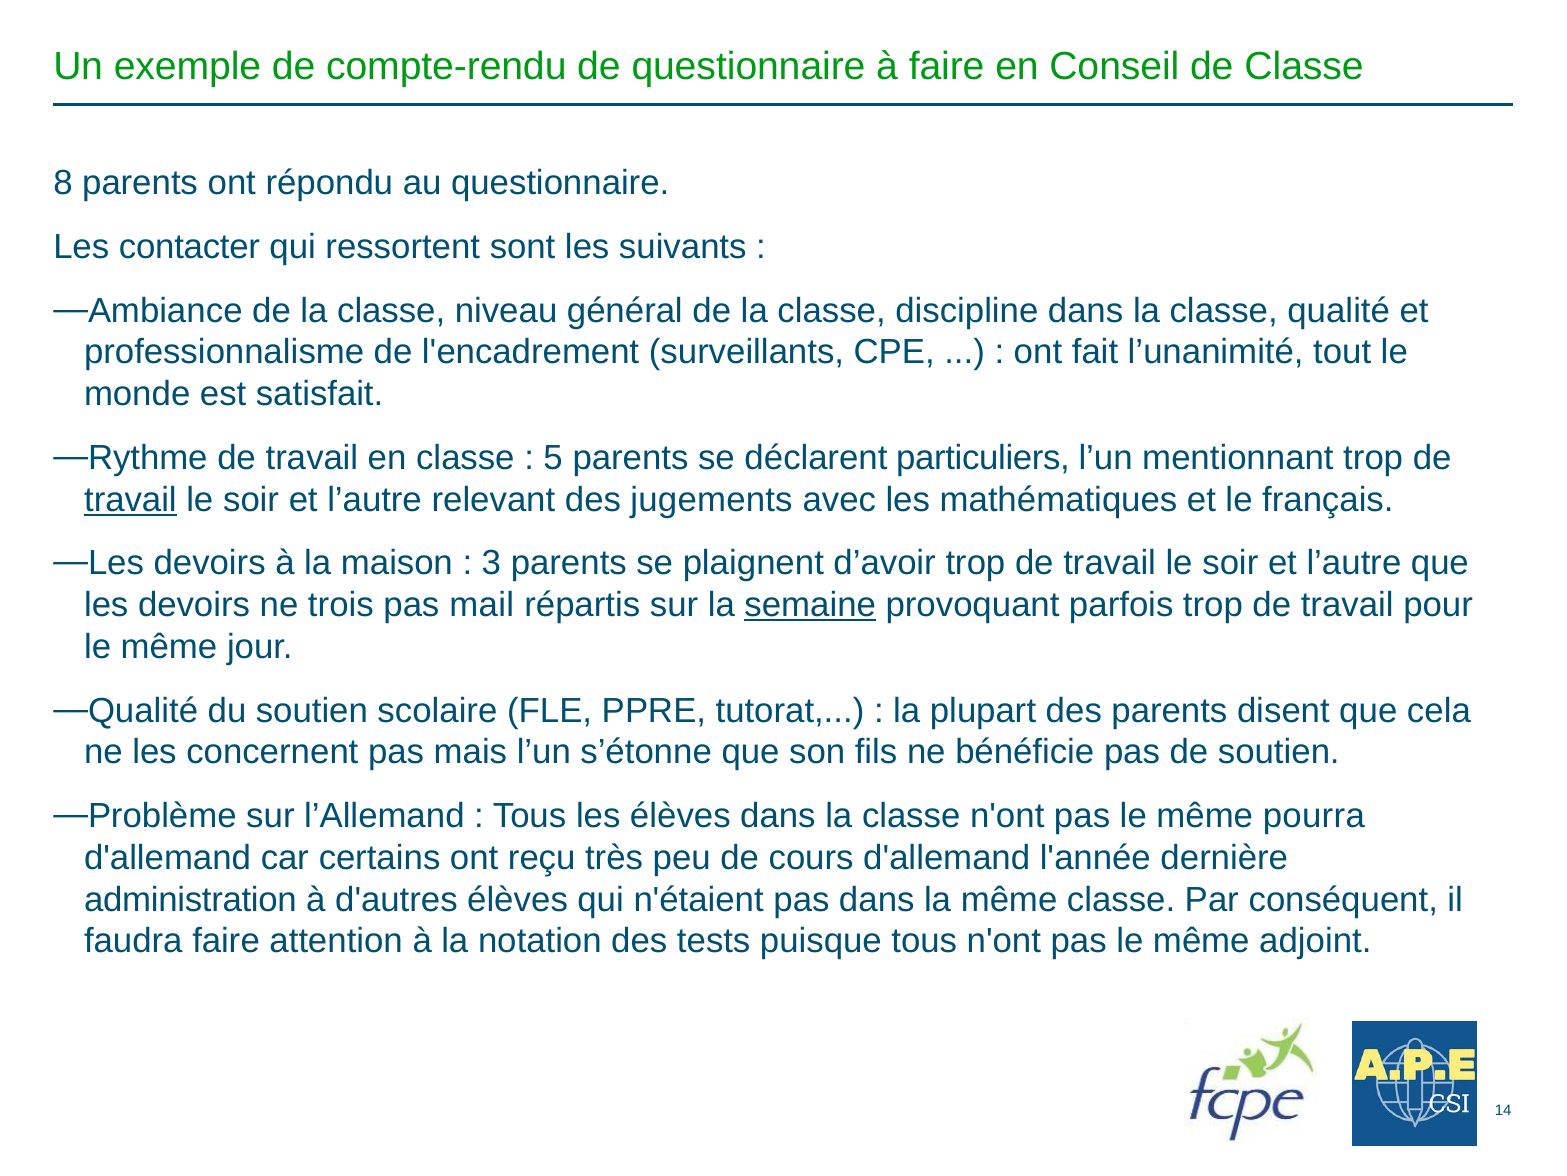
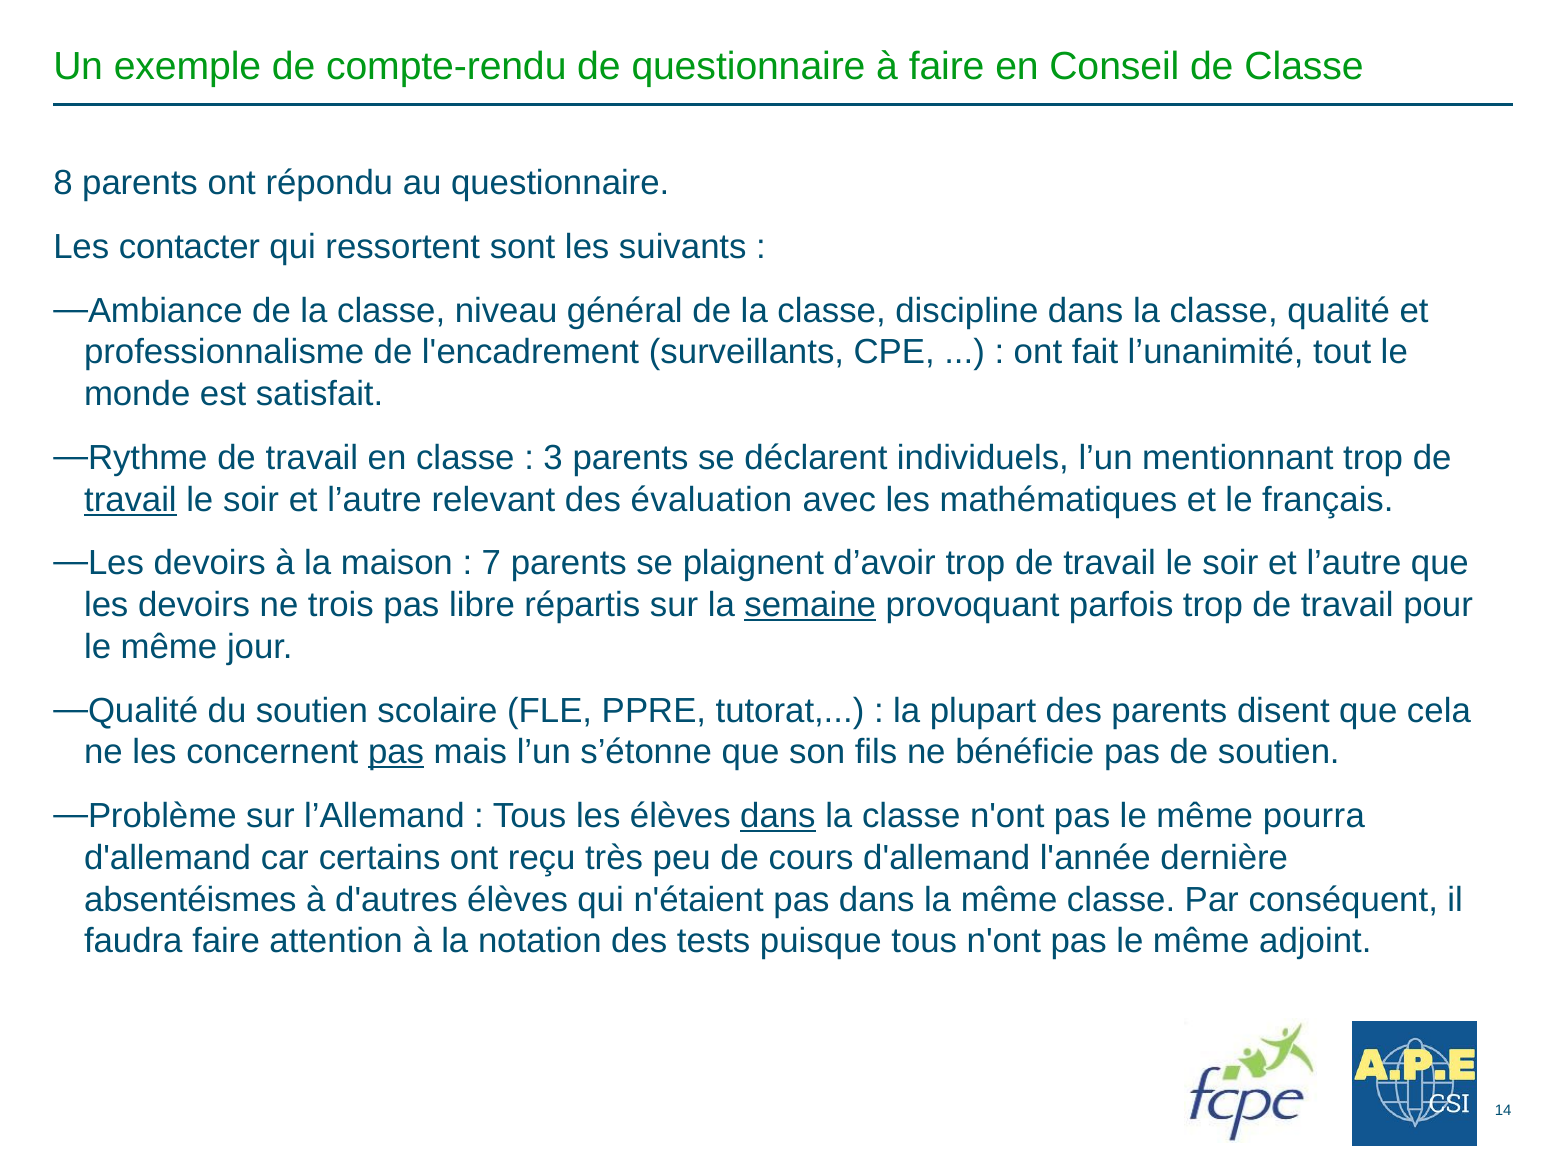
5: 5 -> 3
particuliers: particuliers -> individuels
jugements: jugements -> évaluation
3: 3 -> 7
mail: mail -> libre
pas at (396, 752) underline: none -> present
dans at (778, 816) underline: none -> present
administration: administration -> absentéismes
